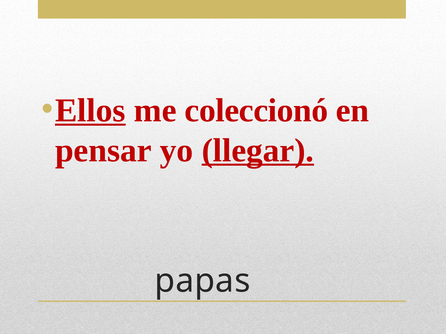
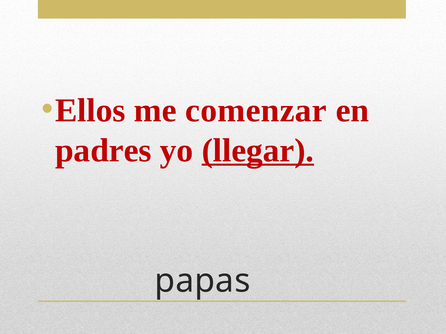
Ellos underline: present -> none
coleccionó: coleccionó -> comenzar
pensar: pensar -> padres
